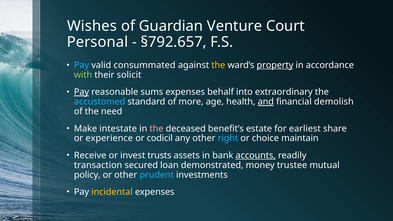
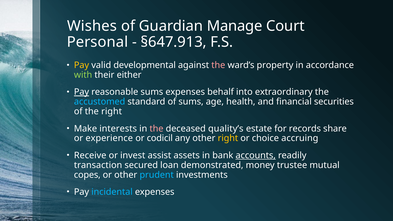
Venture: Venture -> Manage
§792.657: §792.657 -> §647.913
Pay at (82, 65) colour: light blue -> yellow
consummated: consummated -> developmental
the at (218, 65) colour: yellow -> pink
property underline: present -> none
solicit: solicit -> either
of more: more -> sums
and underline: present -> none
demolish: demolish -> securities
the need: need -> right
intestate: intestate -> interests
benefit’s: benefit’s -> quality’s
earliest: earliest -> records
right at (228, 138) colour: light blue -> yellow
maintain: maintain -> accruing
trusts: trusts -> assist
policy: policy -> copes
incidental colour: yellow -> light blue
